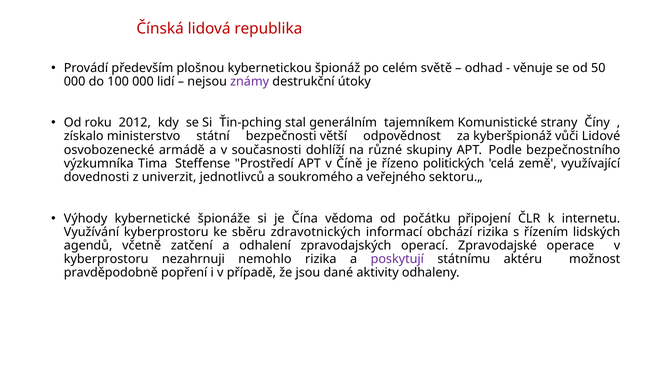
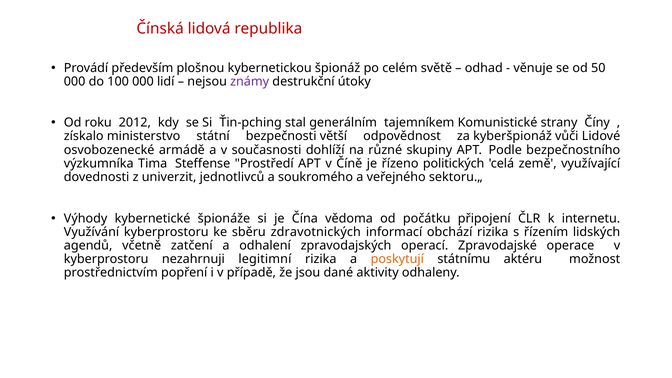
nemohlo: nemohlo -> legitimní
poskytují colour: purple -> orange
pravděpodobně: pravděpodobně -> prostřednictvím
